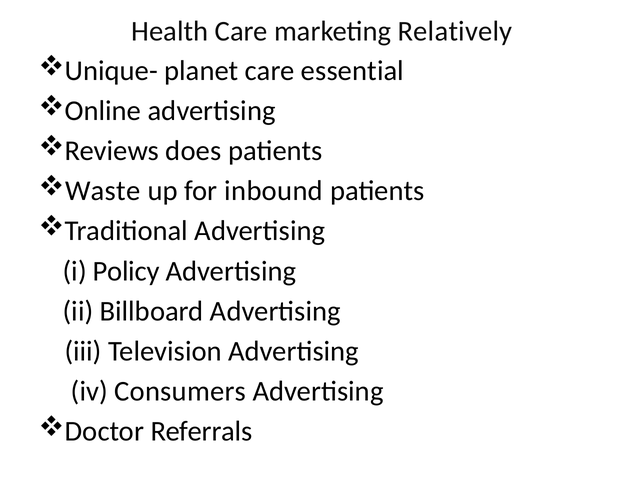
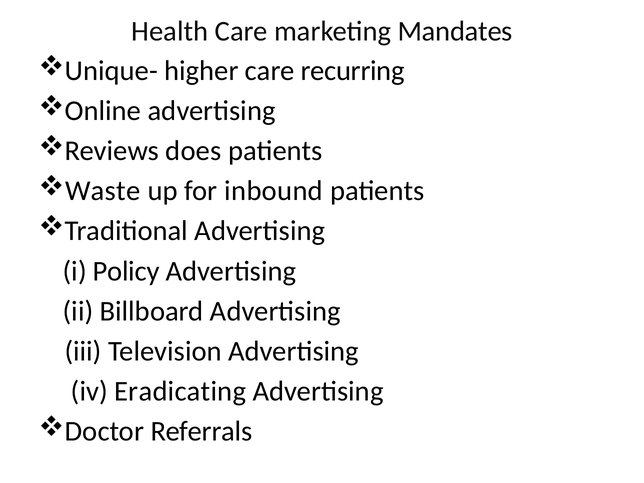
Relatively: Relatively -> Mandates
planet: planet -> higher
essential: essential -> recurring
Consumers: Consumers -> Eradicating
